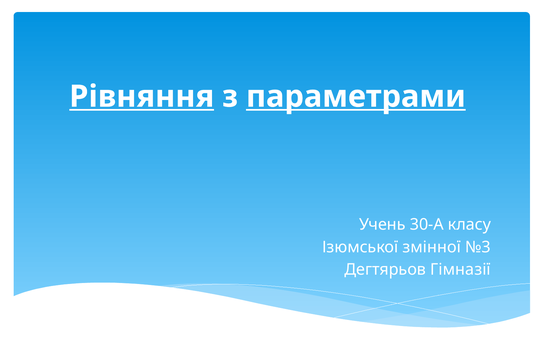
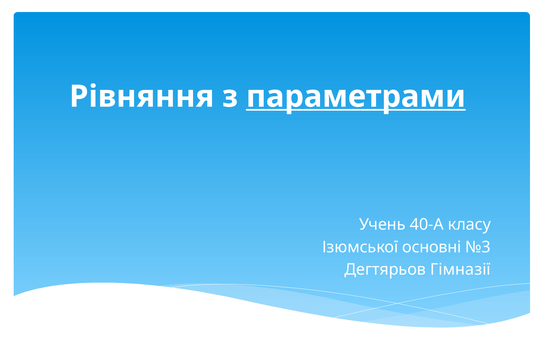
Рівняння underline: present -> none
30-А: 30-А -> 40-А
змінної: змінної -> основні
